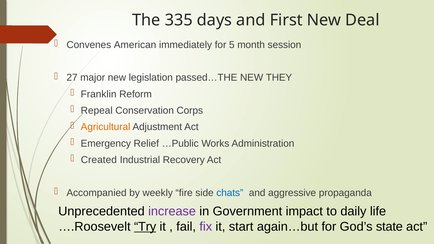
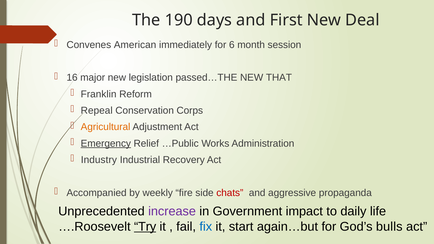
335: 335 -> 190
5: 5 -> 6
27: 27 -> 16
THEY: THEY -> THAT
Emergency underline: none -> present
Created: Created -> Industry
chats colour: blue -> red
fix colour: purple -> blue
state: state -> bulls
